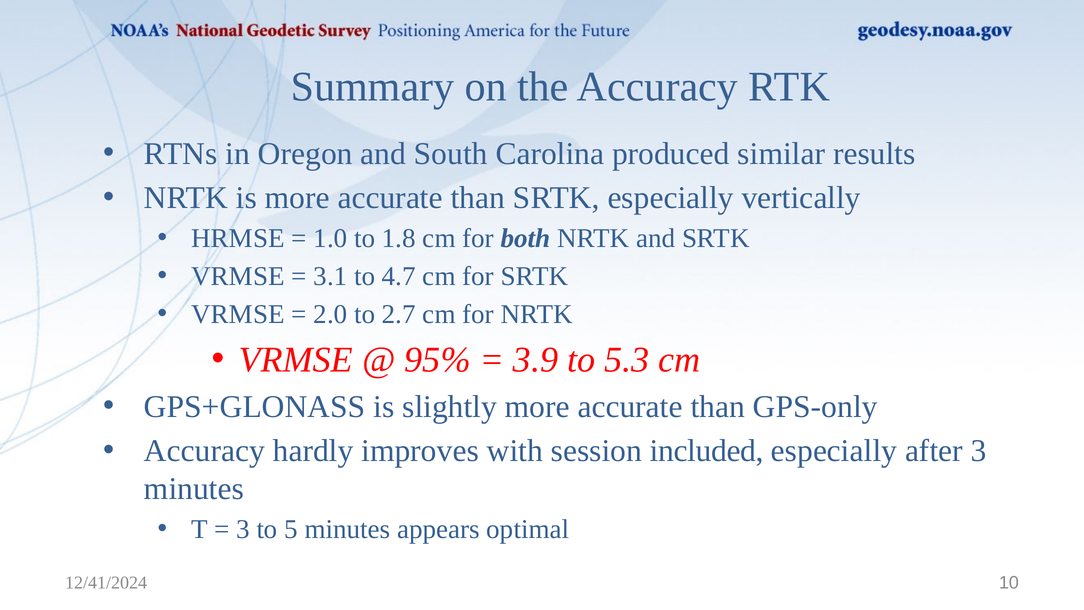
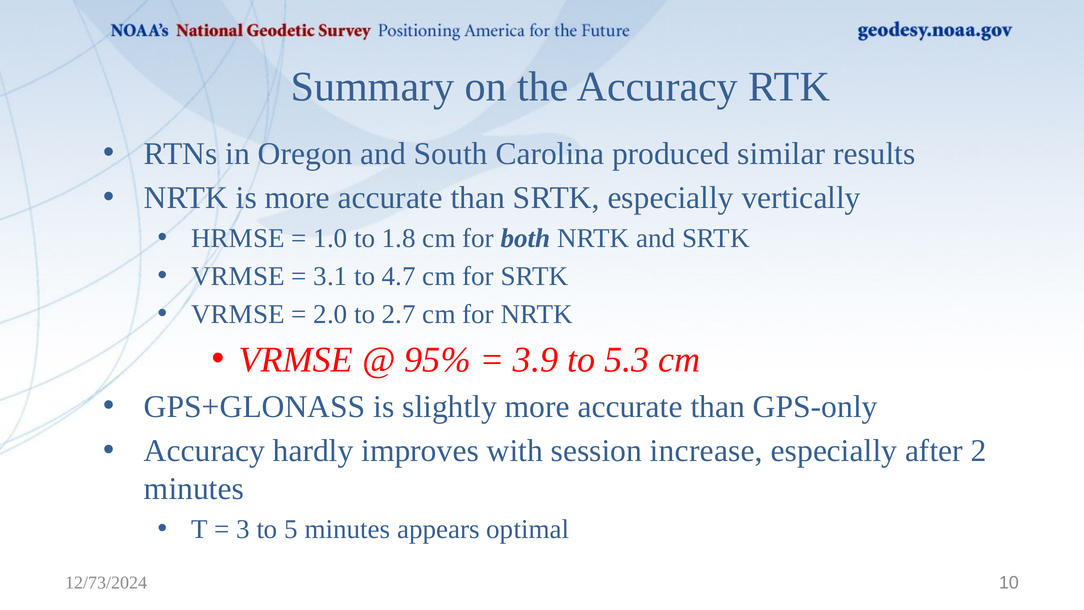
included: included -> increase
after 3: 3 -> 2
12/41/2024: 12/41/2024 -> 12/73/2024
